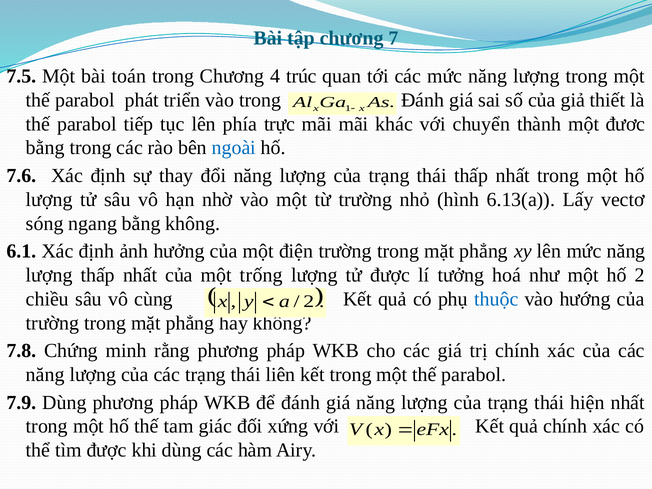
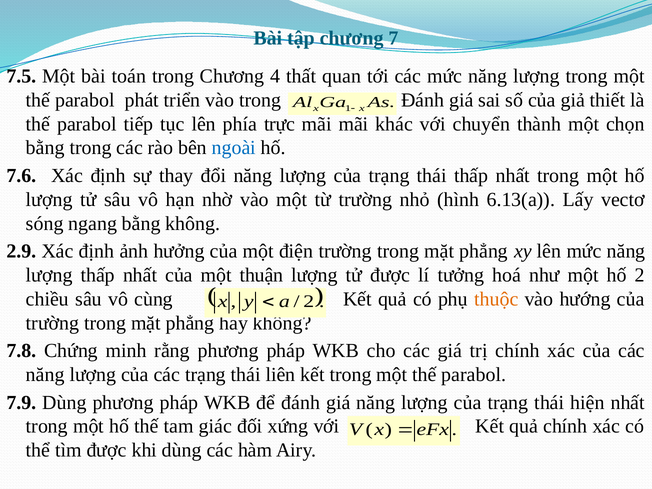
trúc: trúc -> thất
đươc: đươc -> chọn
6.1: 6.1 -> 2.9
trống: trống -> thuận
thuộc colour: blue -> orange
